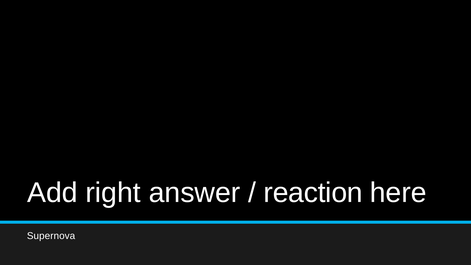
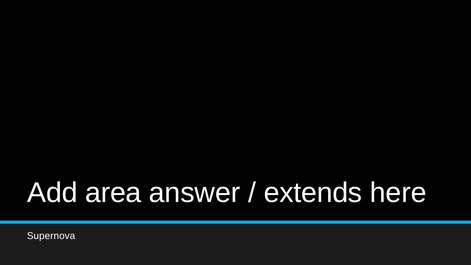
right: right -> area
reaction: reaction -> extends
